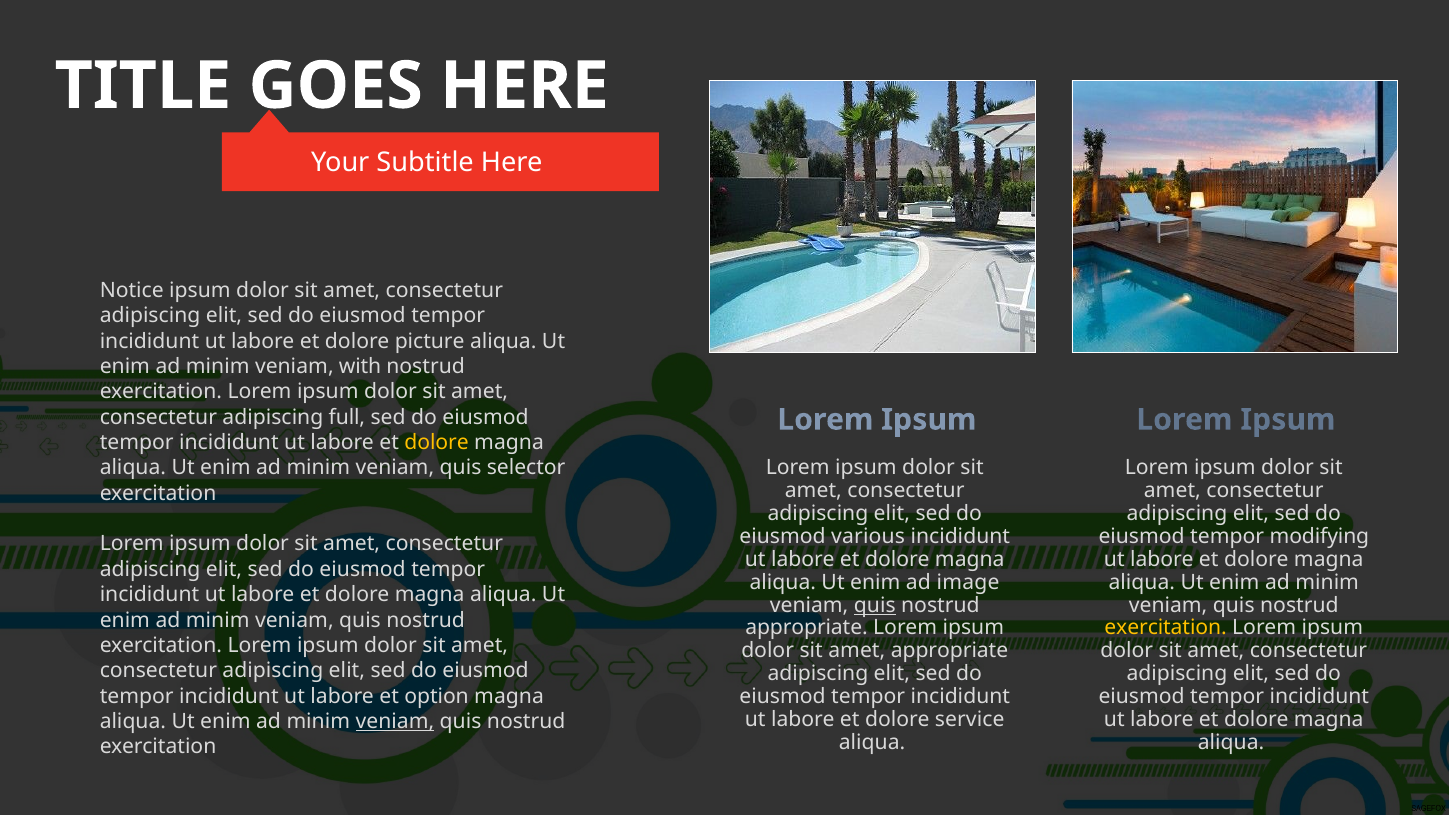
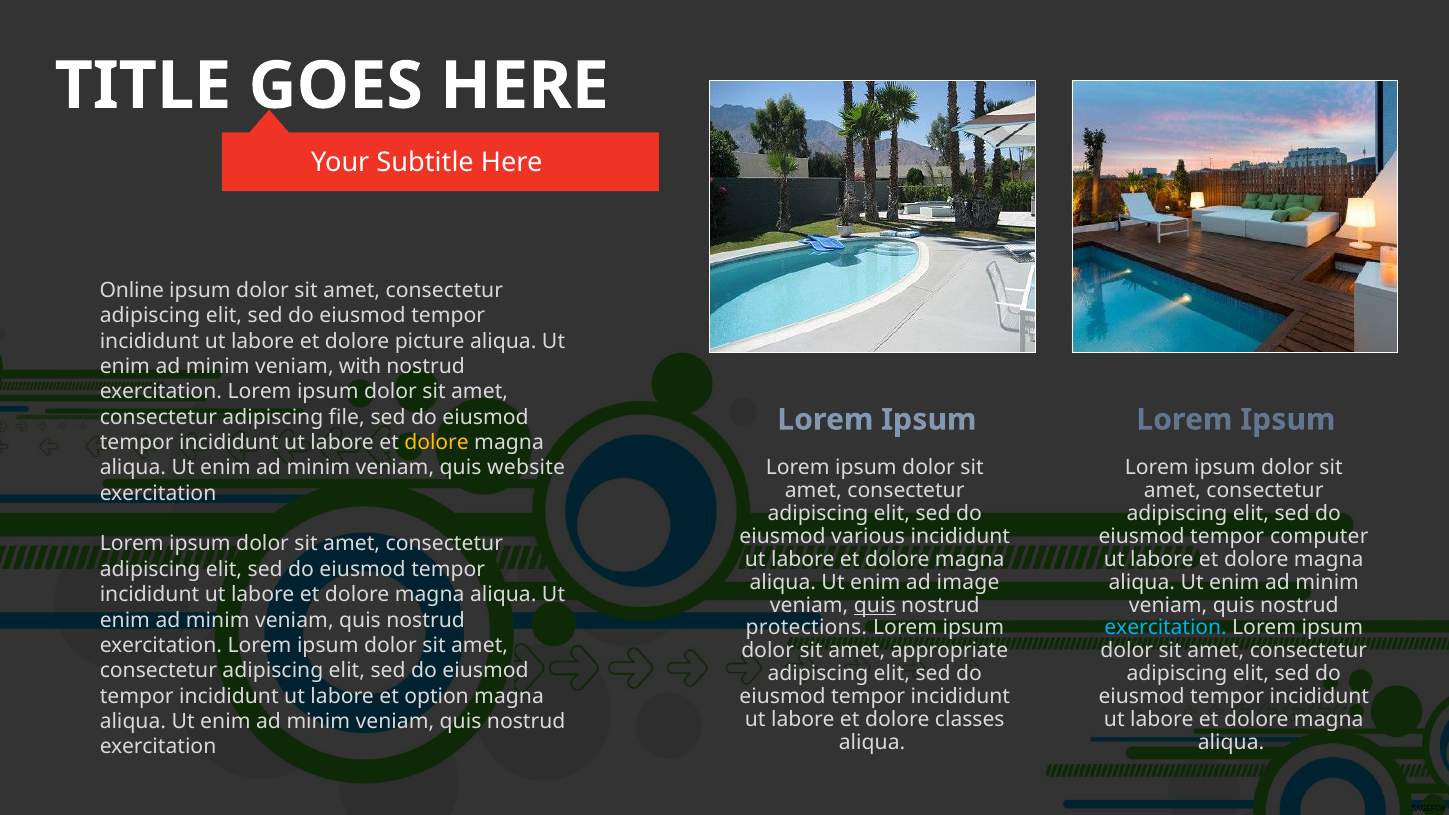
Notice: Notice -> Online
full: full -> file
selector: selector -> website
modifying: modifying -> computer
appropriate at (807, 628): appropriate -> protections
exercitation at (1166, 628) colour: yellow -> light blue
service: service -> classes
veniam at (395, 722) underline: present -> none
